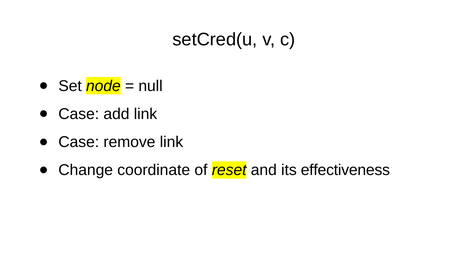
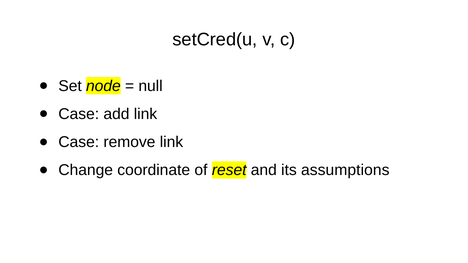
effectiveness: effectiveness -> assumptions
